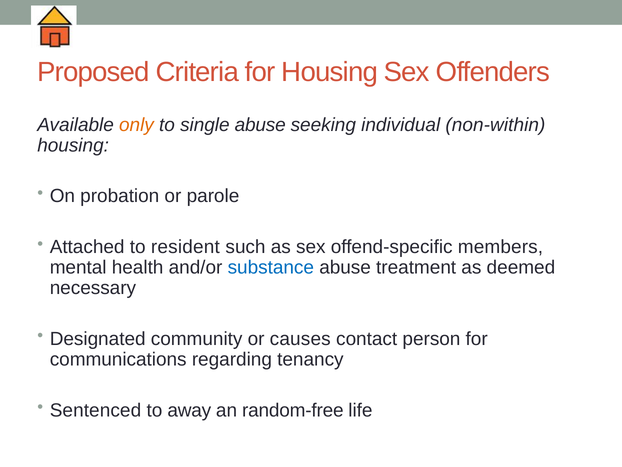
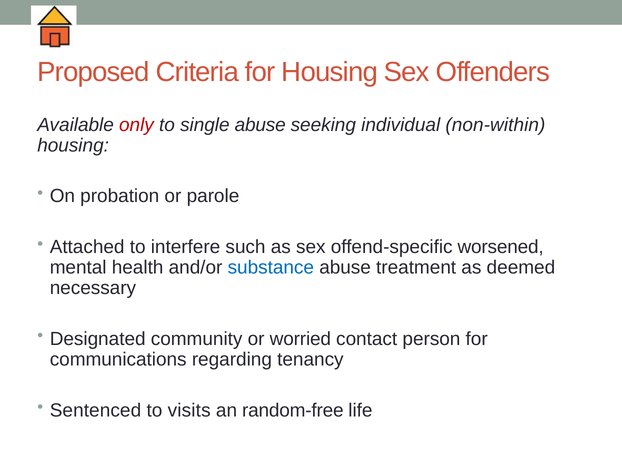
only colour: orange -> red
resident: resident -> interfere
members: members -> worsened
causes: causes -> worried
away: away -> visits
